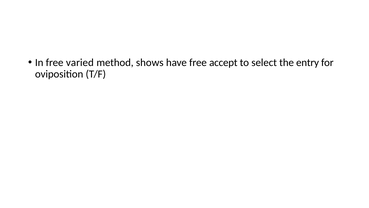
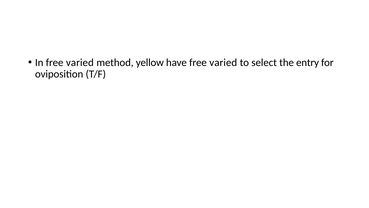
shows: shows -> yellow
have free accept: accept -> varied
